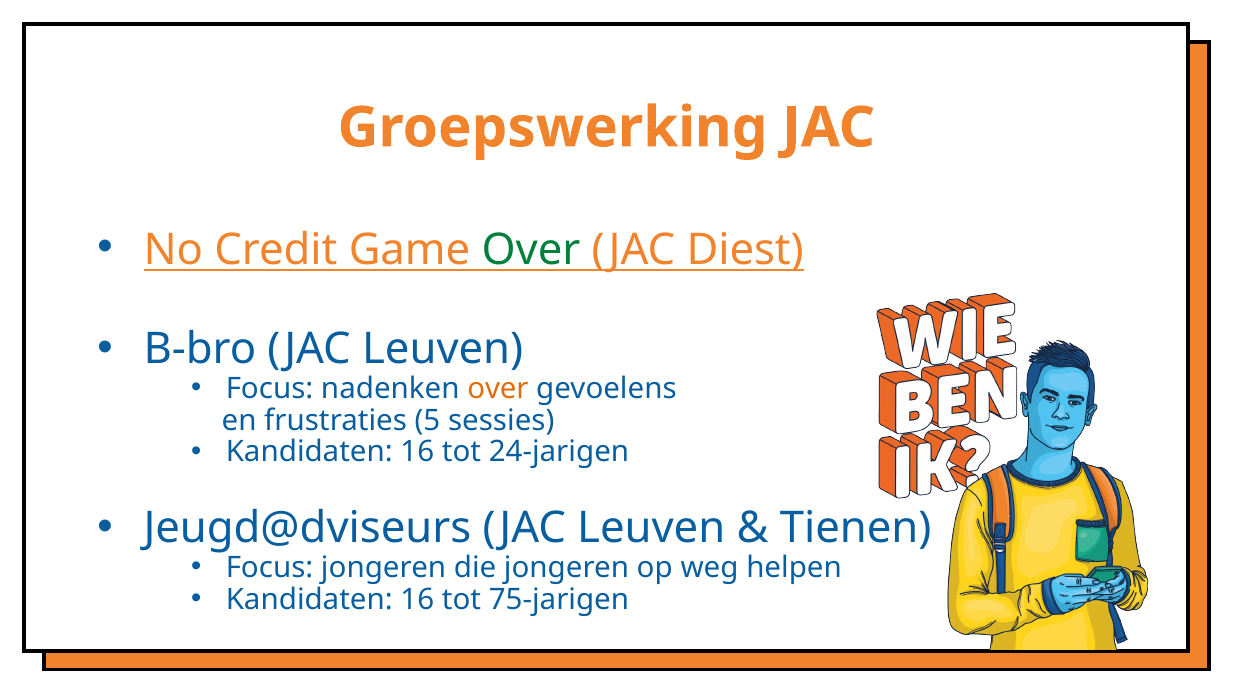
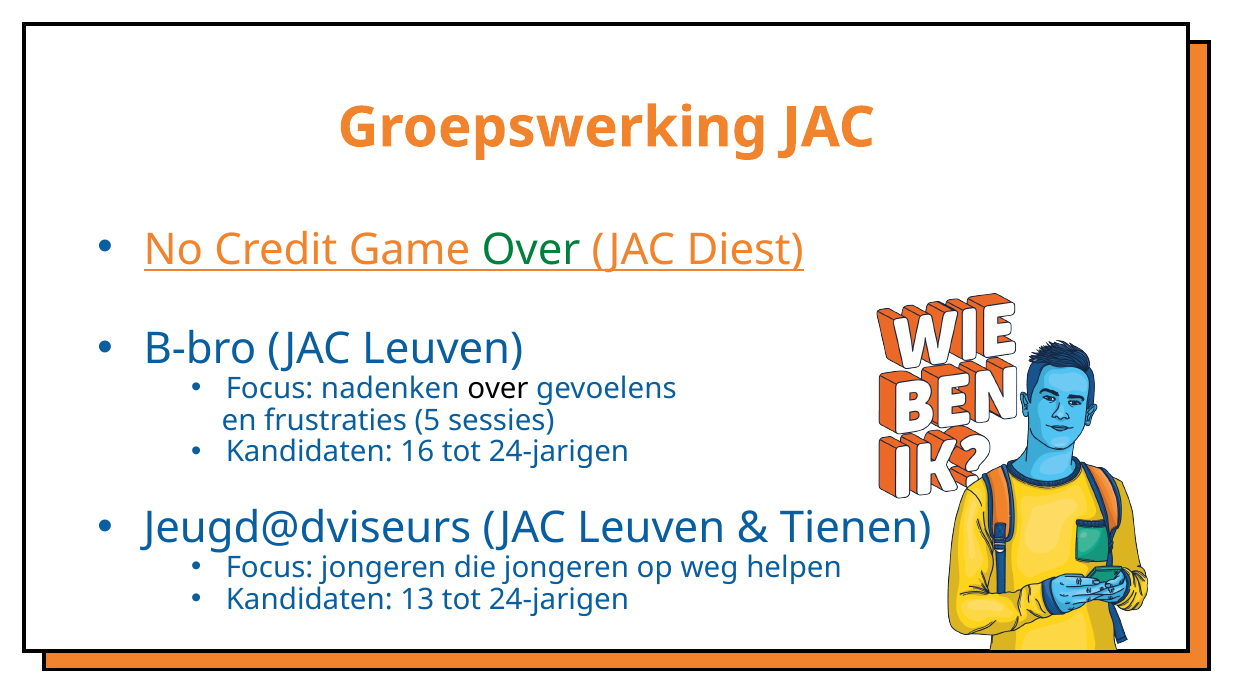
over at (498, 388) colour: orange -> black
16 at (417, 599): 16 -> 13
75-jarigen at (559, 599): 75-jarigen -> 24-jarigen
